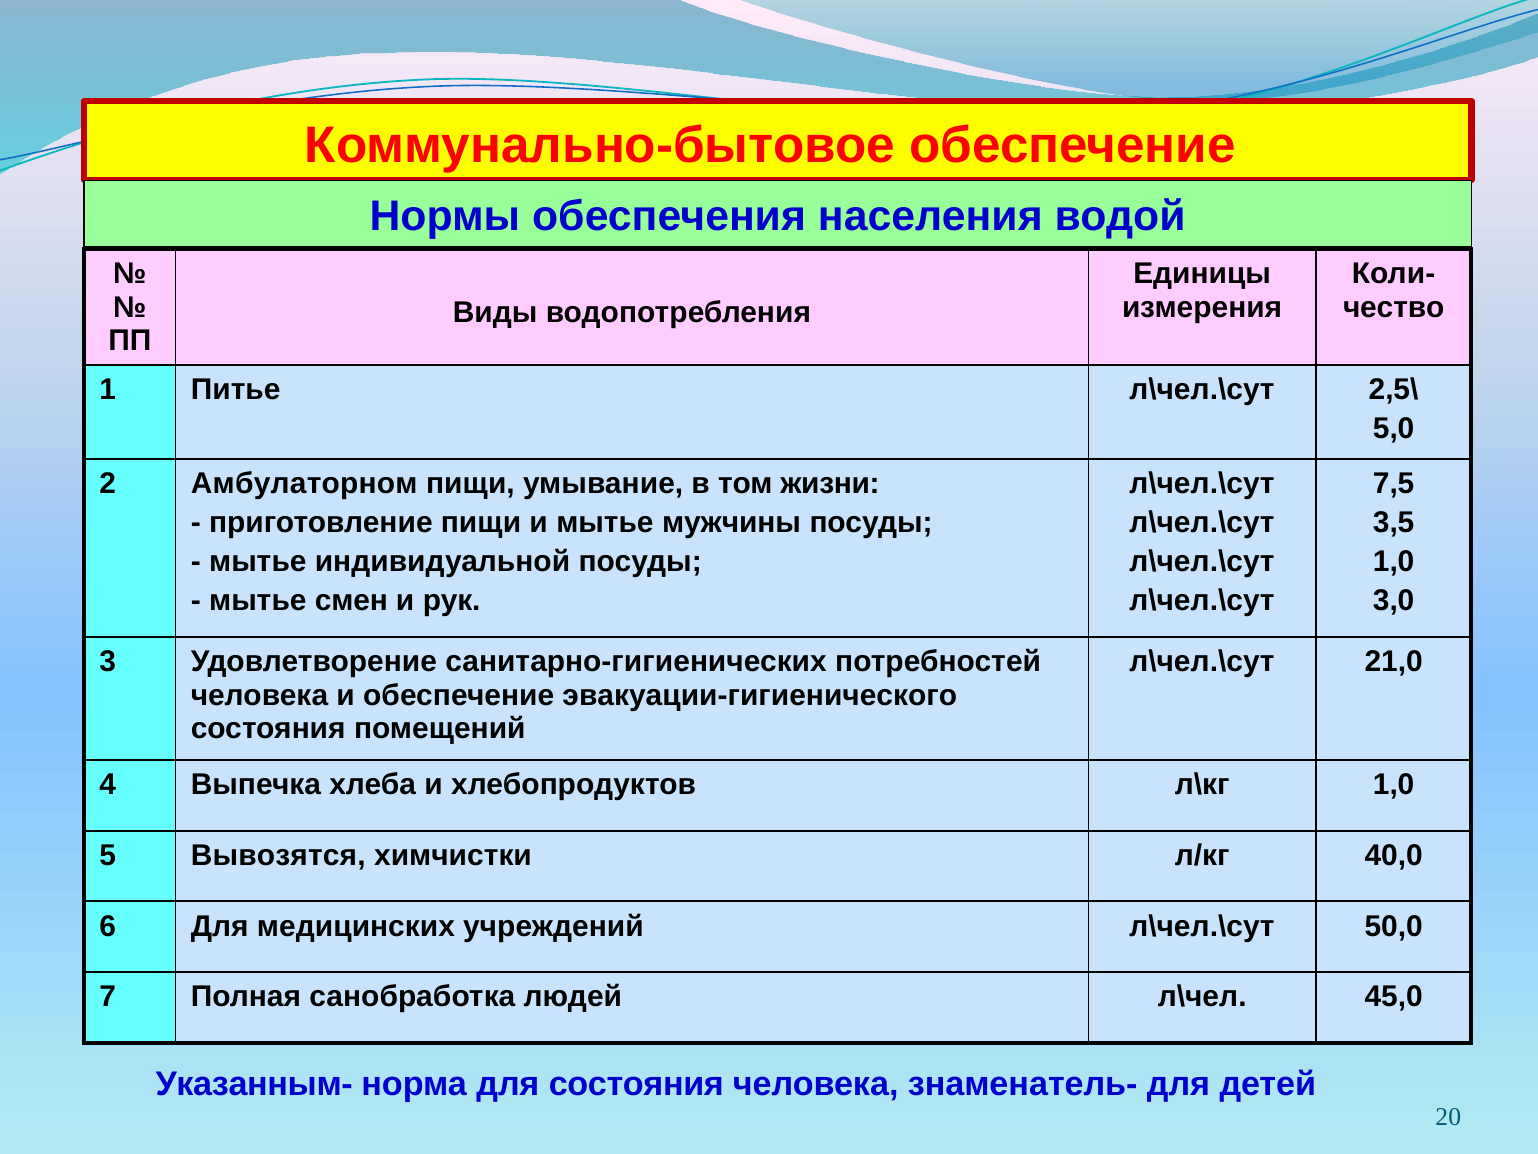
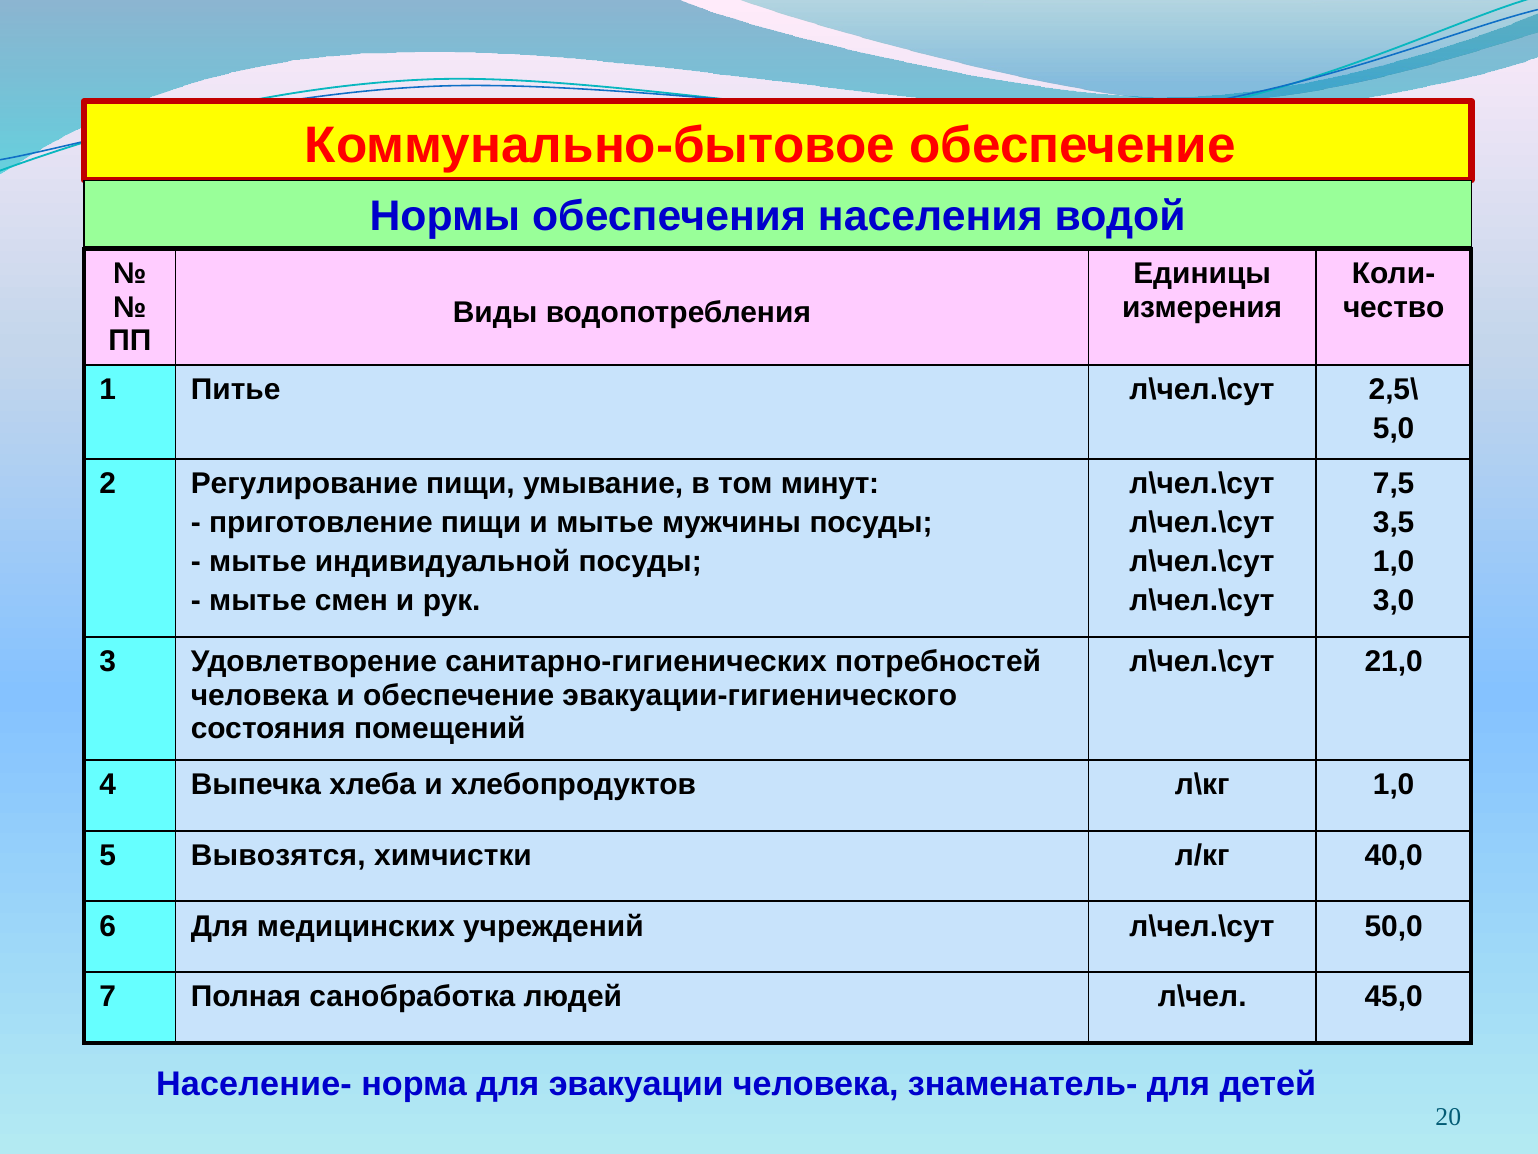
Амбулаторном: Амбулаторном -> Регулирование
жизни: жизни -> минут
Указанным-: Указанным- -> Население-
для состояния: состояния -> эвакуации
